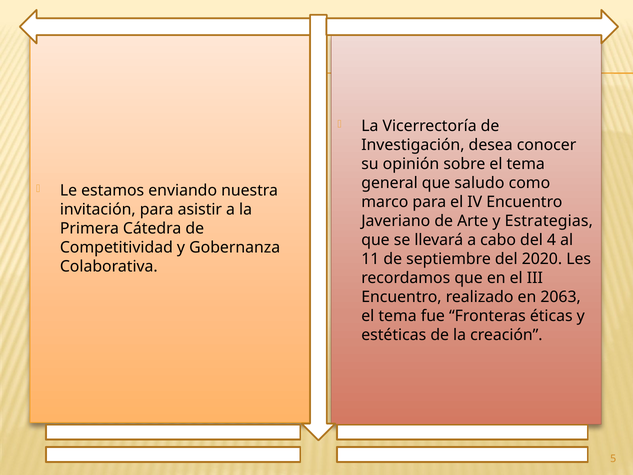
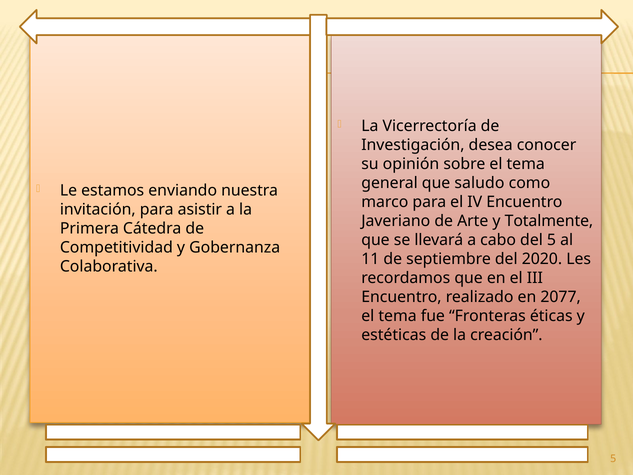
Estrategias: Estrategias -> Totalmente
del 4: 4 -> 5
2063: 2063 -> 2077
